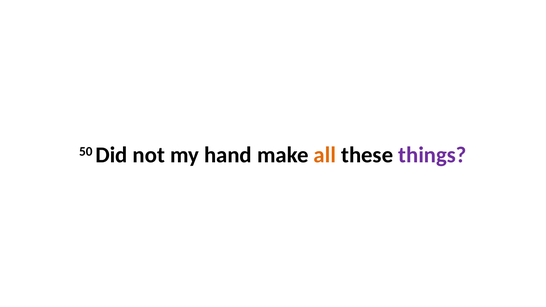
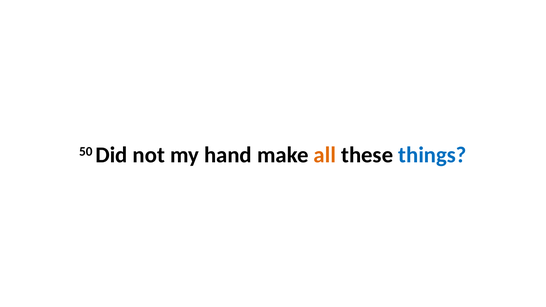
things colour: purple -> blue
